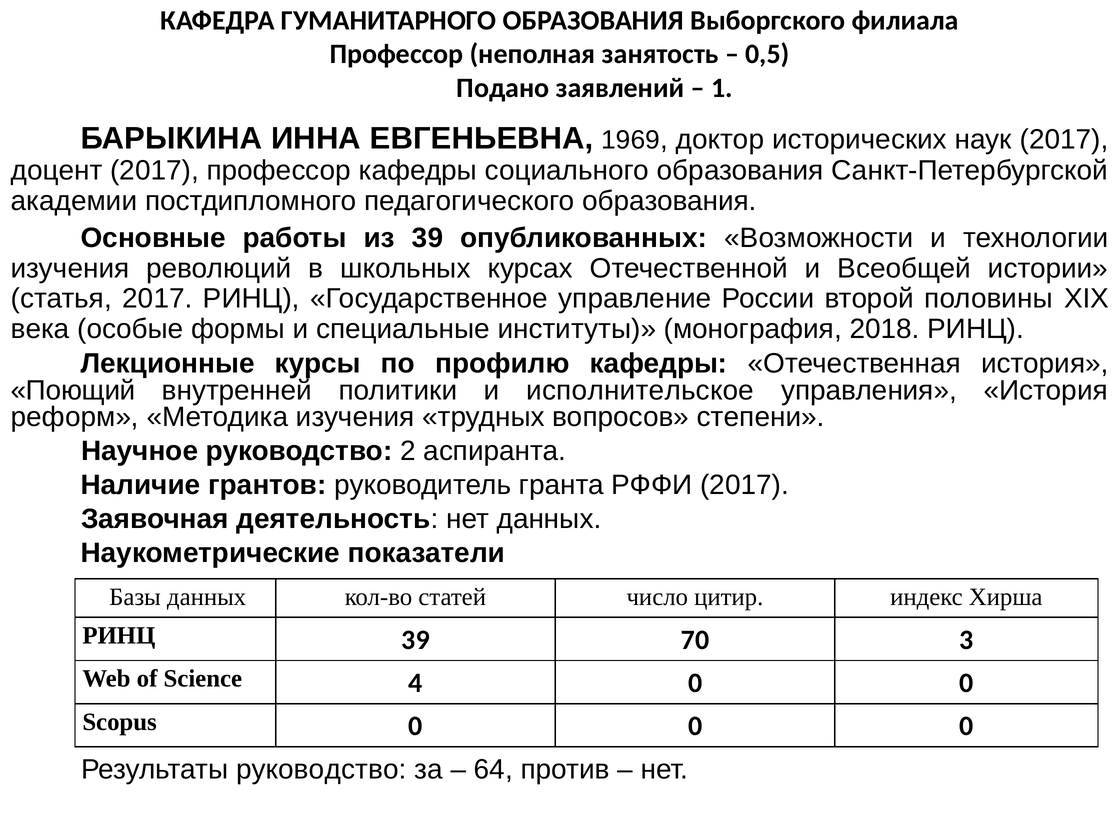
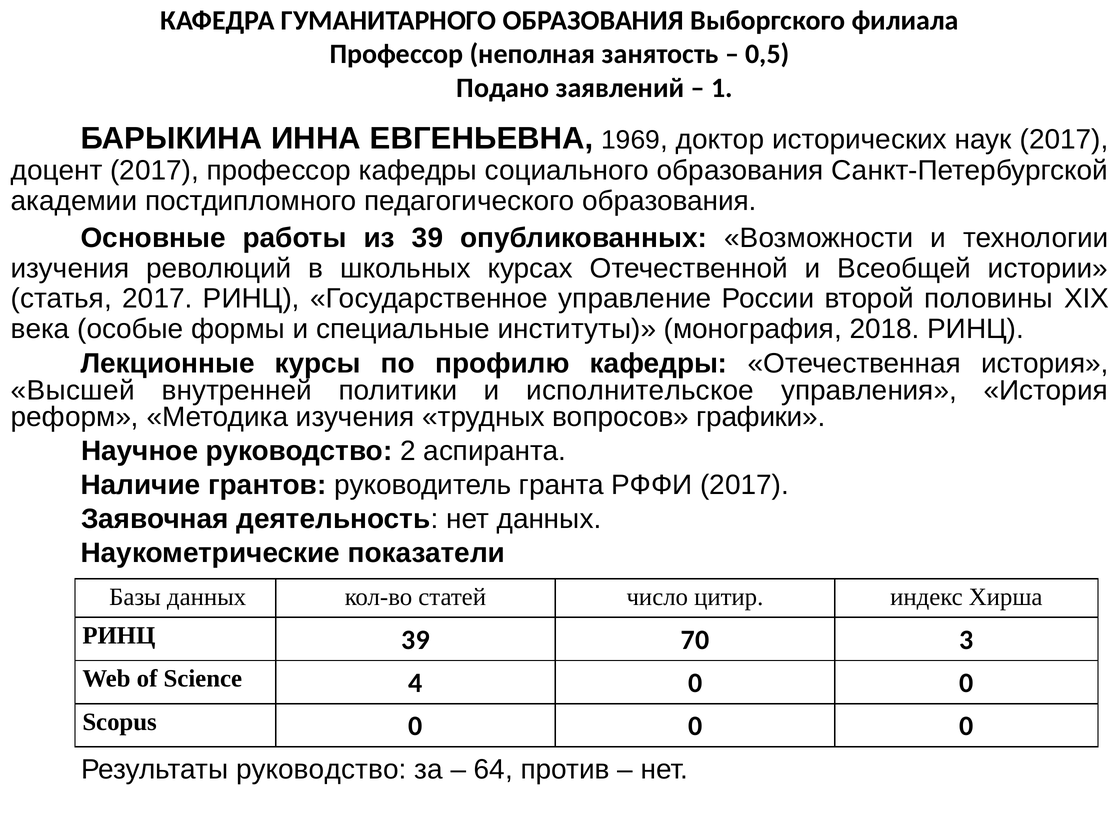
Поющий: Поющий -> Высшей
степени: степени -> графики
